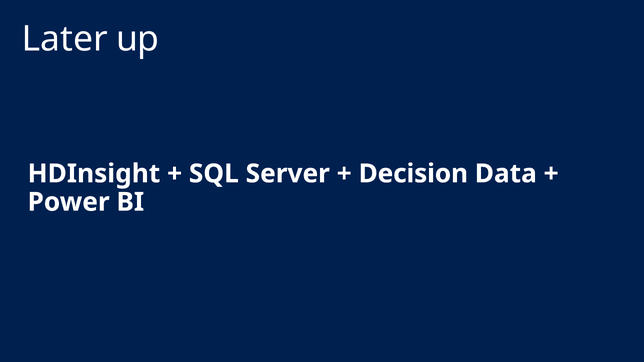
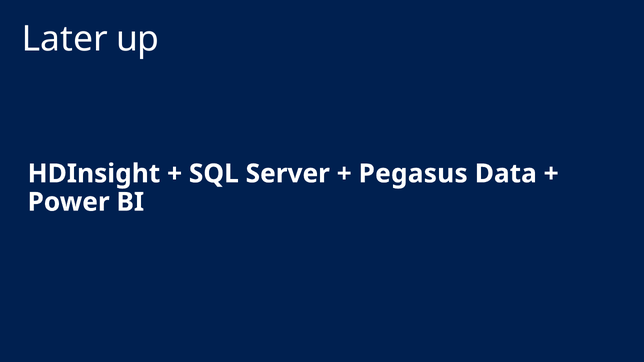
Decision: Decision -> Pegasus
